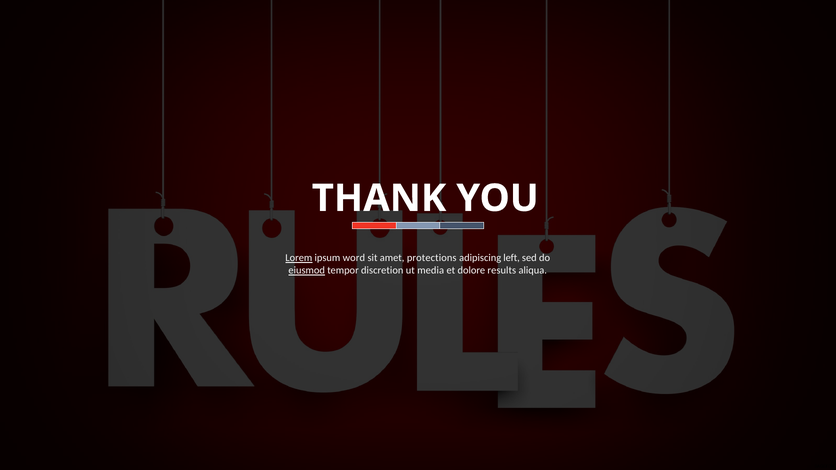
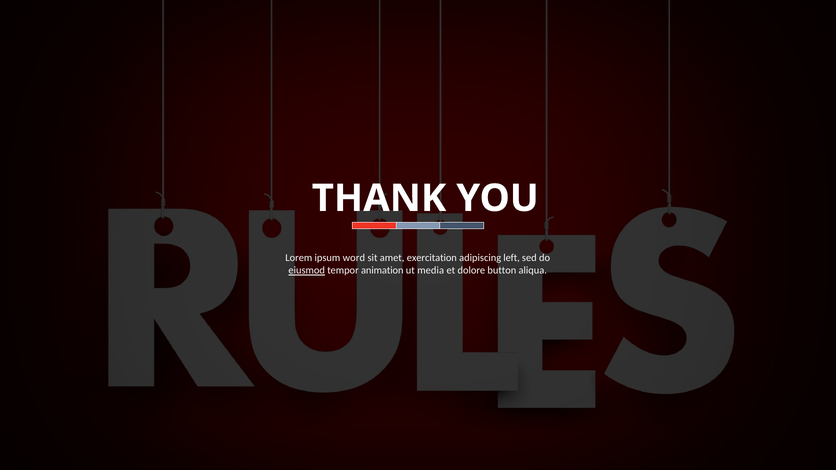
Lorem underline: present -> none
protections: protections -> exercitation
discretion: discretion -> animation
results: results -> button
